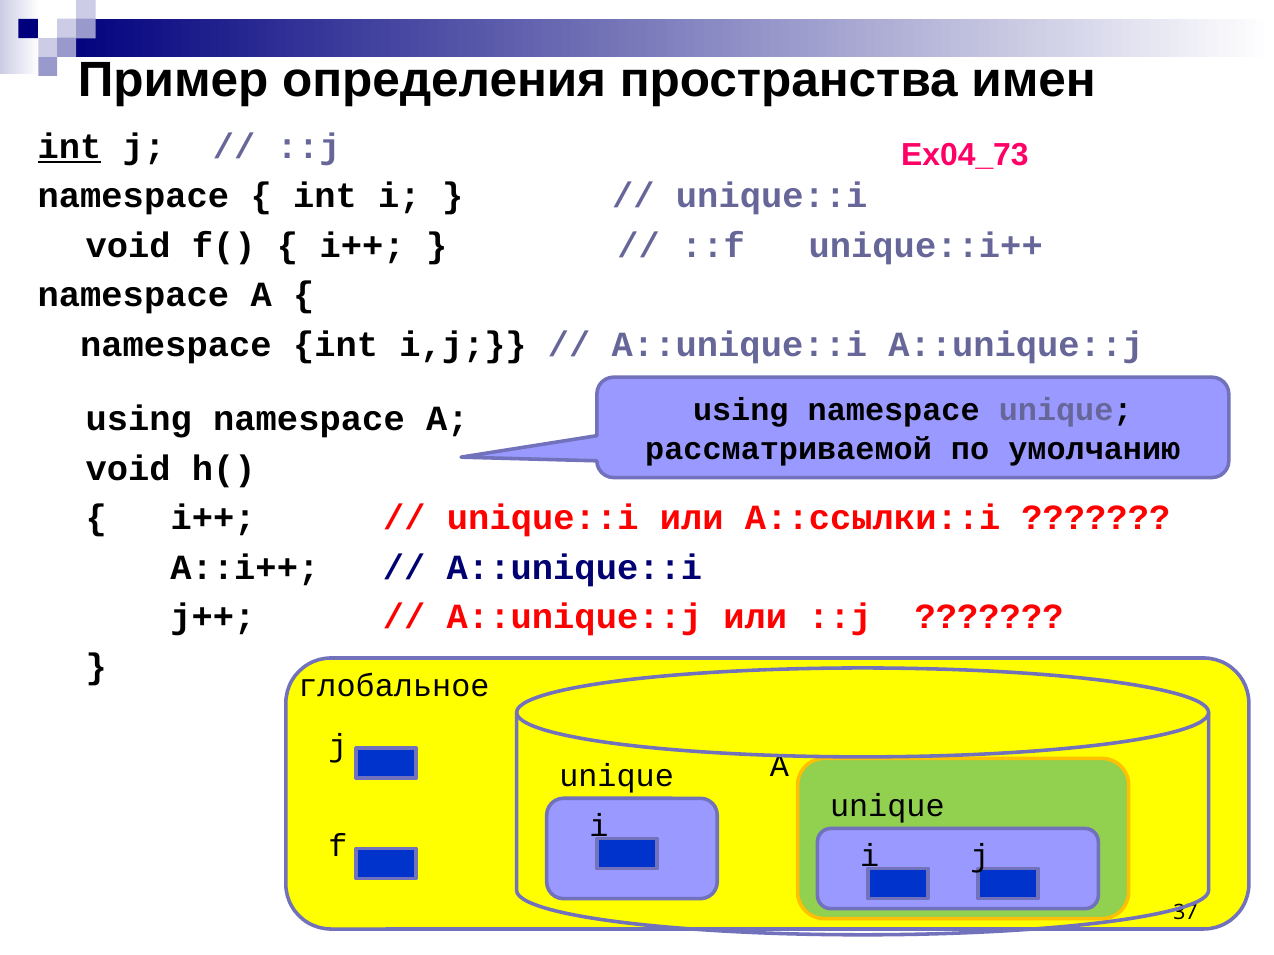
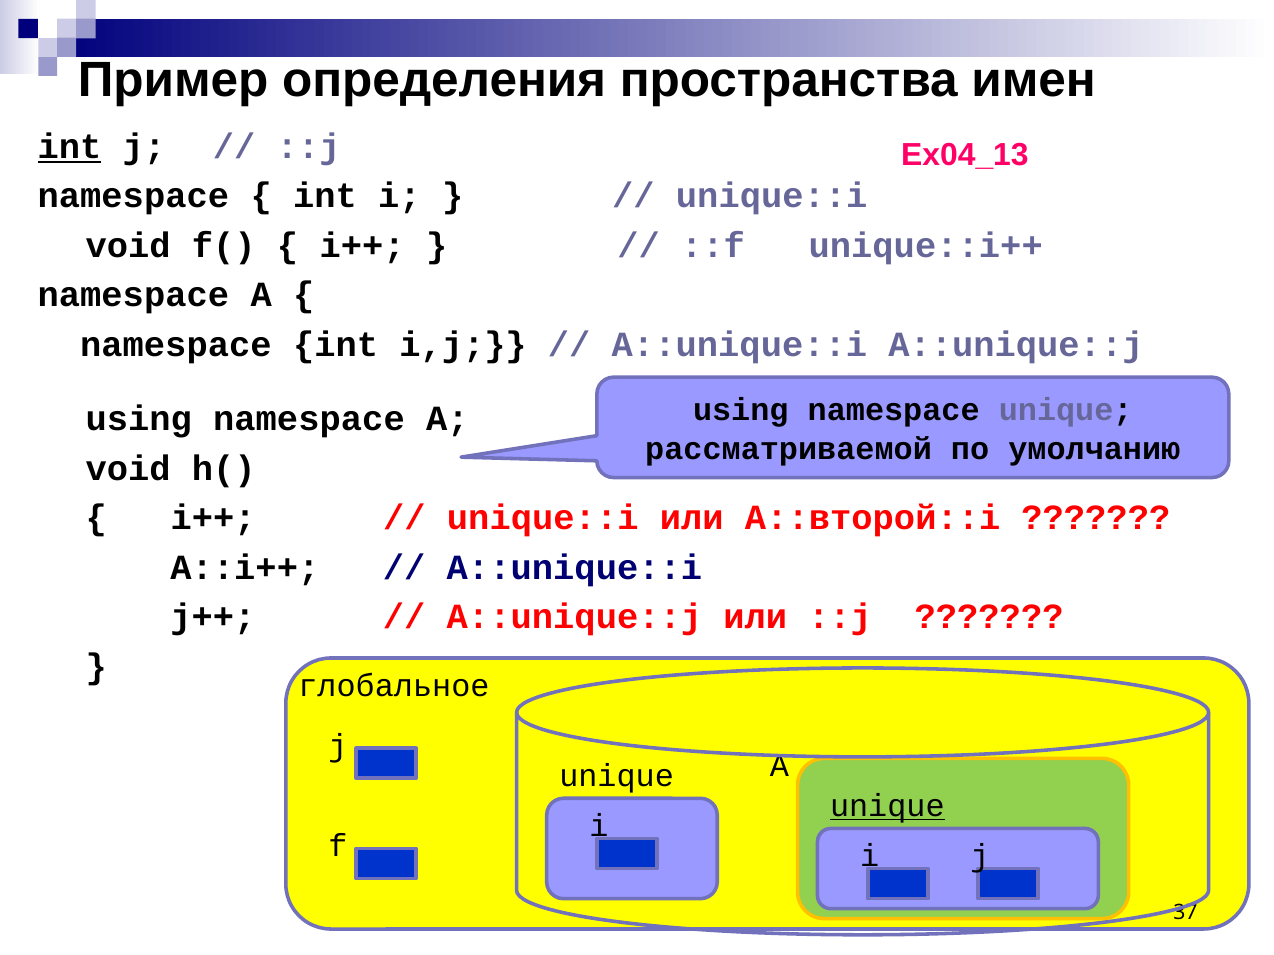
Ex04_73: Ex04_73 -> Ex04_13
A::ссылки::i: A::ссылки::i -> A::второй::i
unique at (887, 806) underline: none -> present
